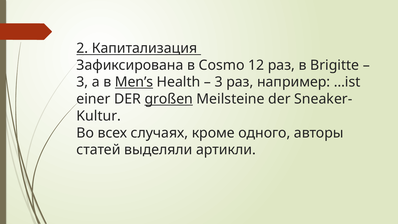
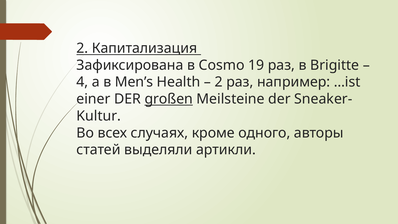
12: 12 -> 19
3 at (82, 82): 3 -> 4
Men’s underline: present -> none
3 at (219, 82): 3 -> 2
